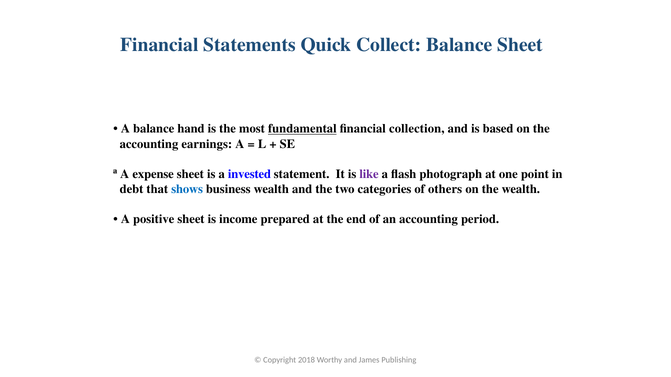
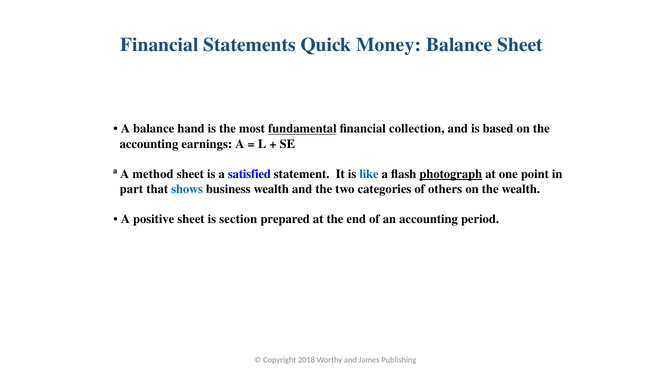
Collect: Collect -> Money
expense: expense -> method
invested: invested -> satisfied
like colour: purple -> blue
photograph underline: none -> present
debt: debt -> part
income: income -> section
